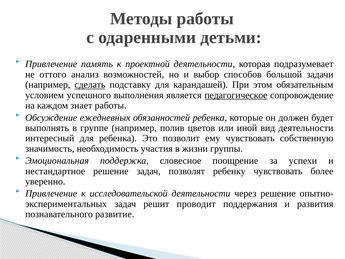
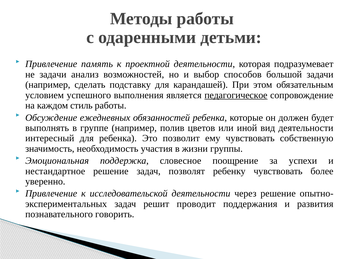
не оттого: оттого -> задачи
сделать underline: present -> none
знает: знает -> стиль
развитие: развитие -> говорить
